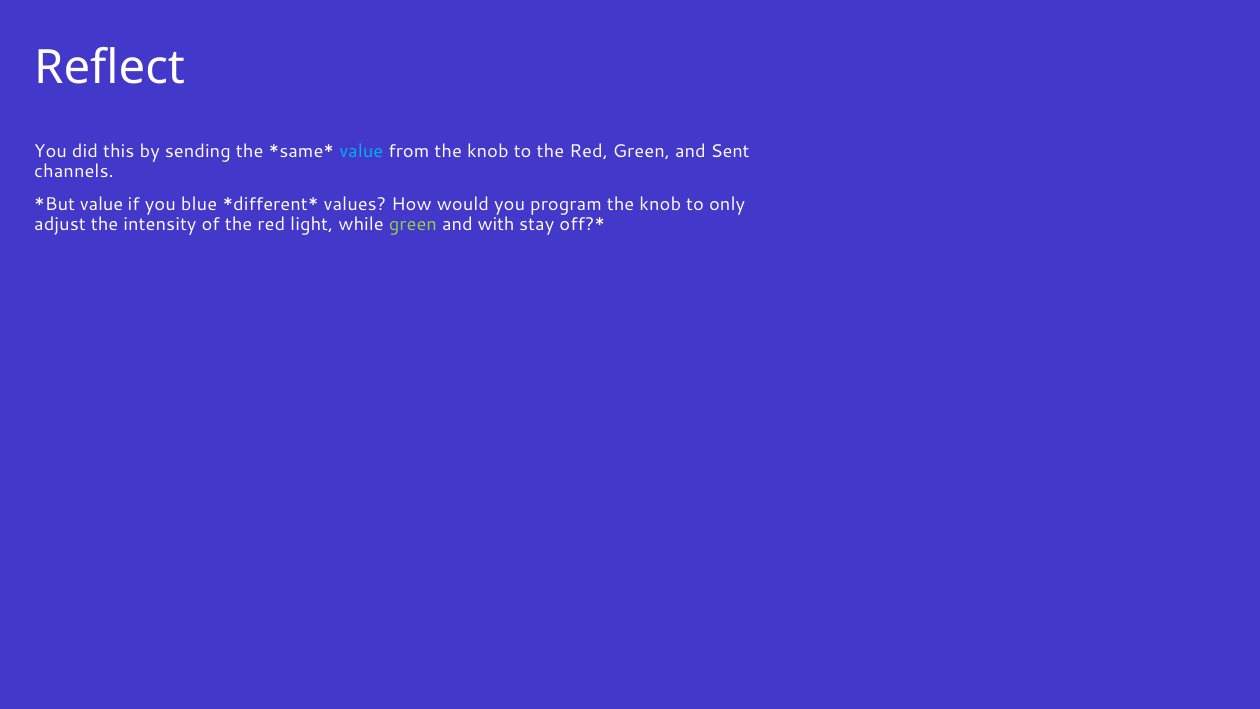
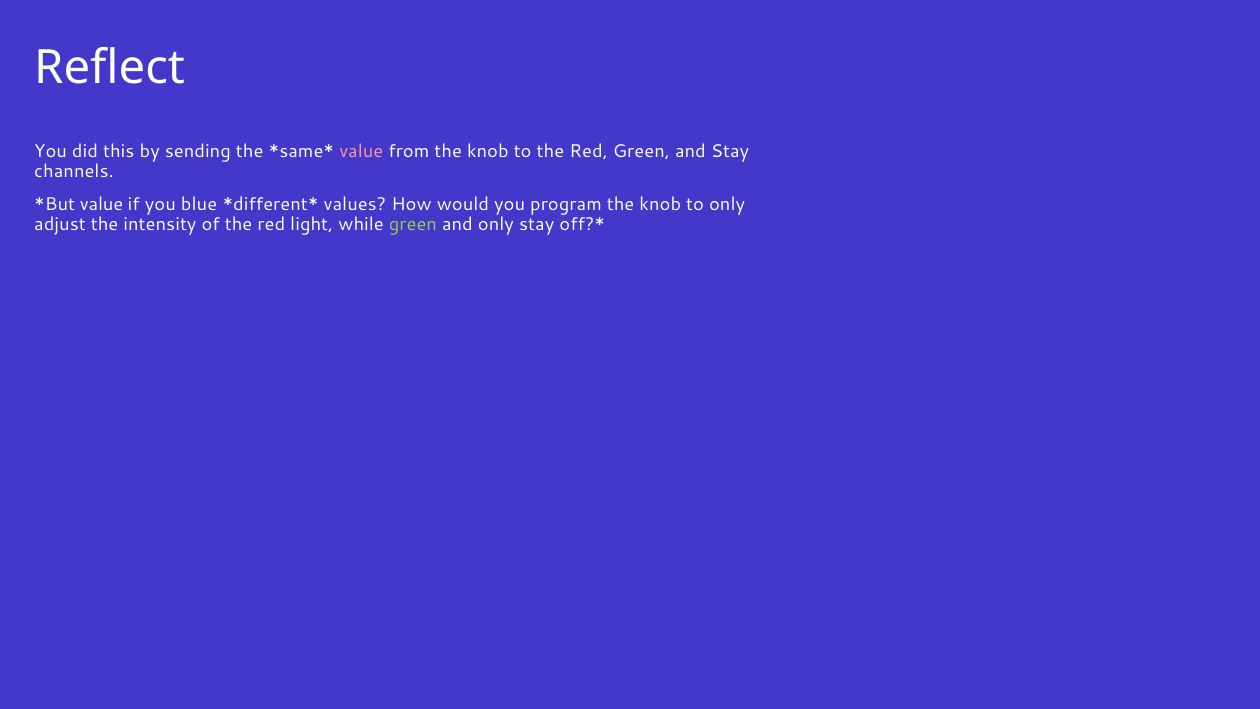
value at (361, 152) colour: light blue -> pink
and Sent: Sent -> Stay
and with: with -> only
